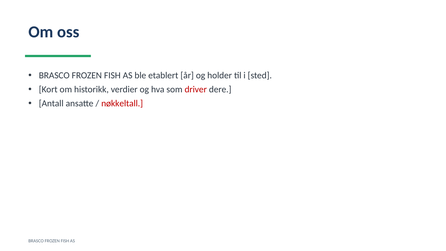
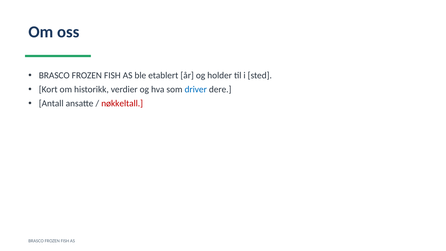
driver colour: red -> blue
